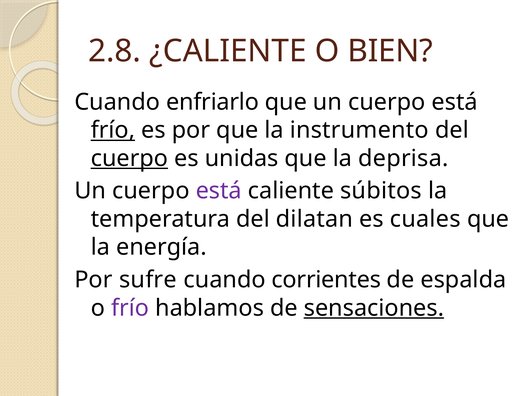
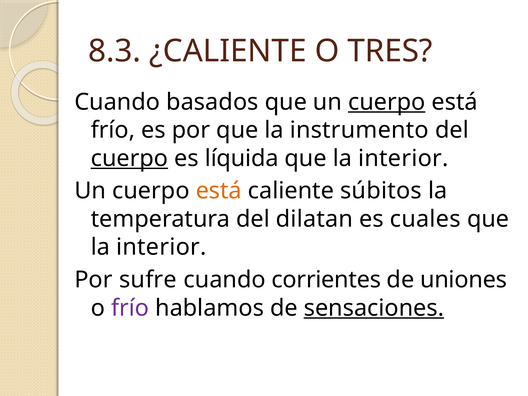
2.8: 2.8 -> 8.3
BIEN: BIEN -> TRES
enfriarlo: enfriarlo -> basados
cuerpo at (387, 102) underline: none -> present
frío at (113, 130) underline: present -> none
unidas: unidas -> líquida
deprisa at (403, 158): deprisa -> interior
está at (219, 191) colour: purple -> orange
energía at (161, 247): energía -> interior
espalda: espalda -> uniones
